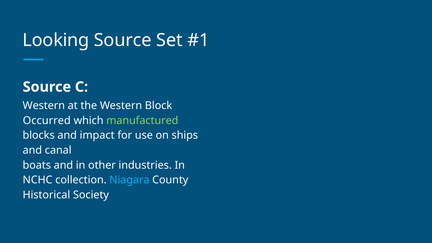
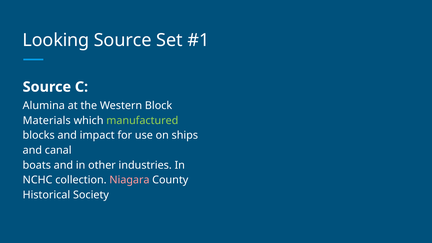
Western at (44, 106): Western -> Alumina
Occurred: Occurred -> Materials
Niagara colour: light blue -> pink
